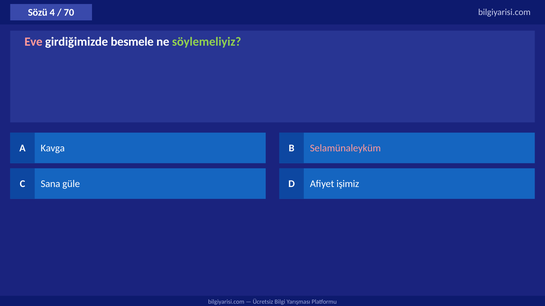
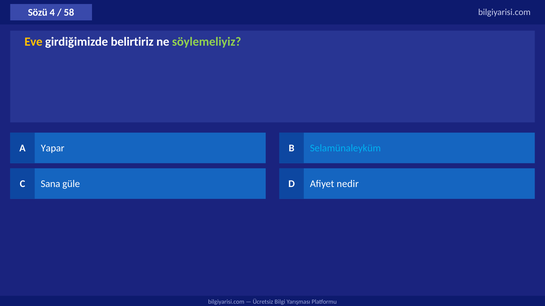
70: 70 -> 58
Eve colour: pink -> yellow
besmele: besmele -> belirtiriz
Kavga: Kavga -> Yapar
Selamünaleyküm colour: pink -> light blue
işimiz: işimiz -> nedir
